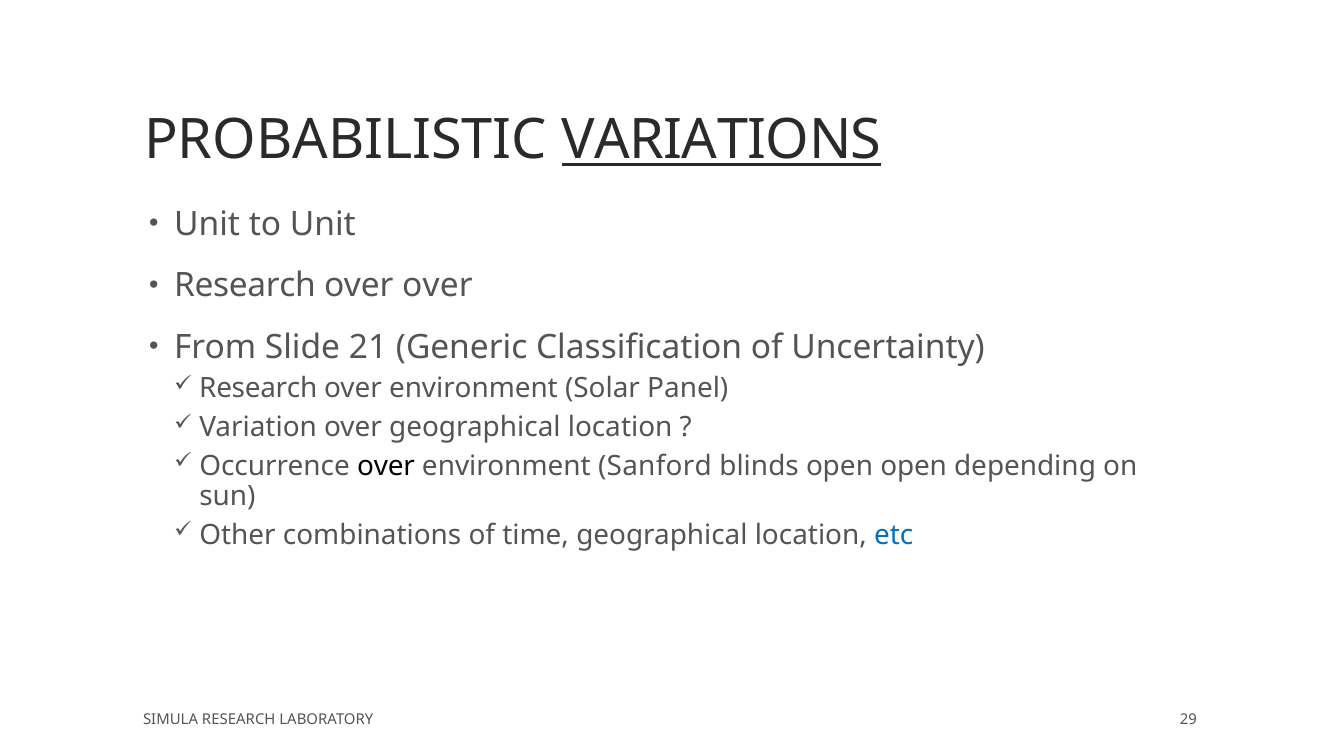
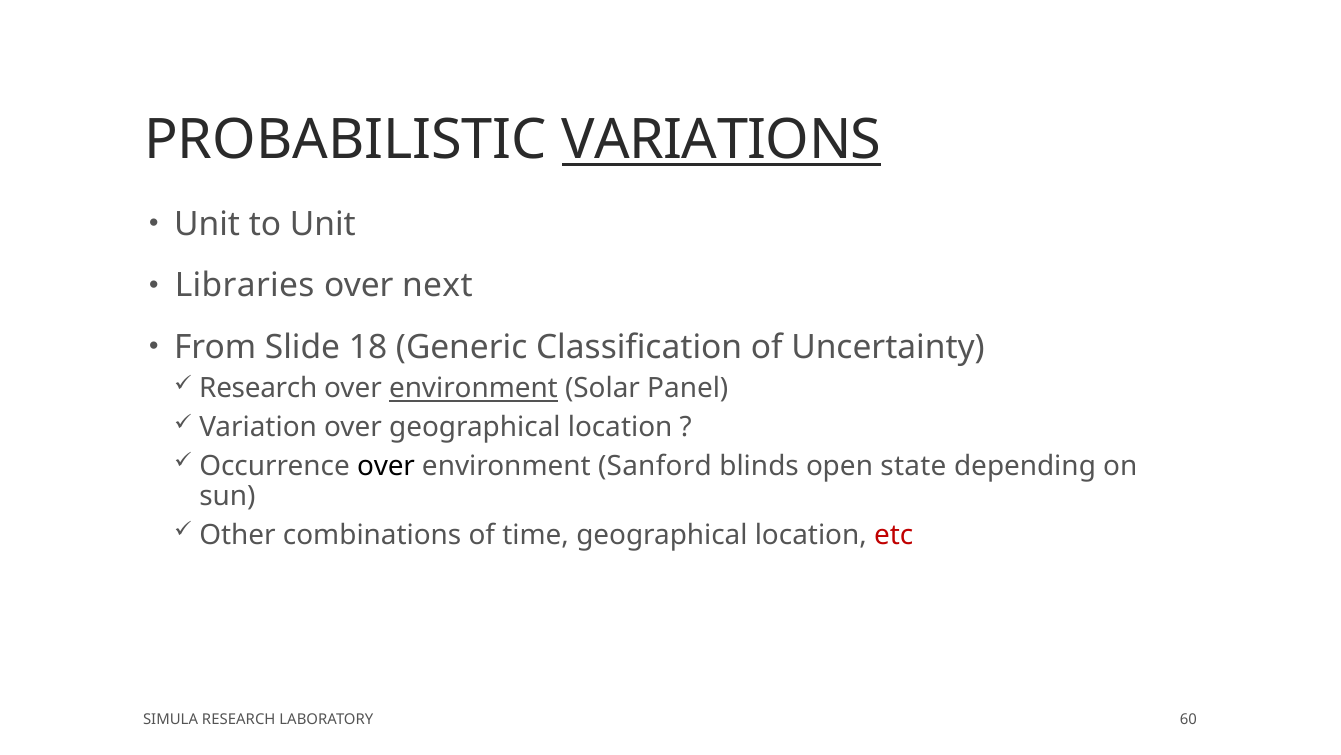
Research at (245, 285): Research -> Libraries
over over: over -> next
21: 21 -> 18
environment at (473, 388) underline: none -> present
open open: open -> state
etc colour: blue -> red
29: 29 -> 60
